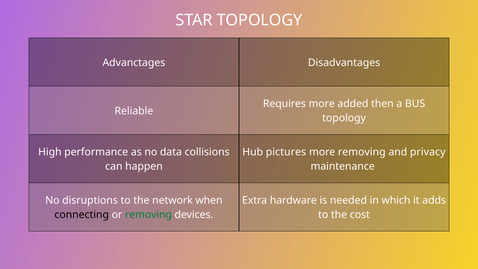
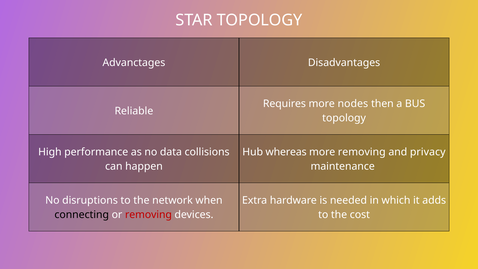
added: added -> nodes
pictures: pictures -> whereas
removing at (148, 215) colour: green -> red
